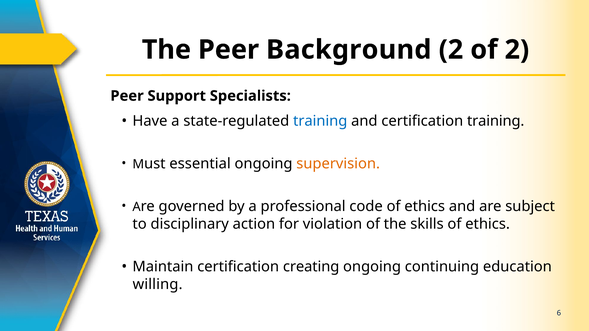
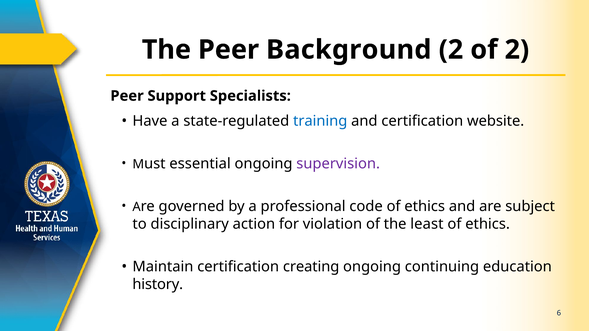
certification training: training -> website
supervision colour: orange -> purple
skills: skills -> least
willing: willing -> history
